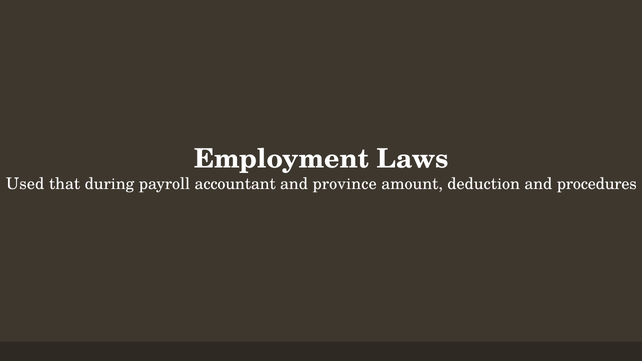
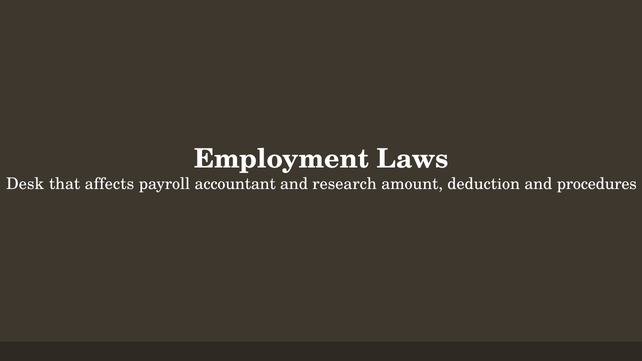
Used: Used -> Desk
during: during -> affects
province: province -> research
